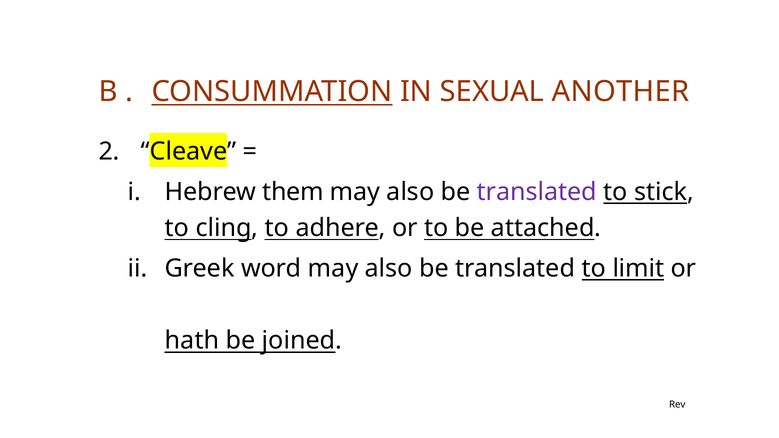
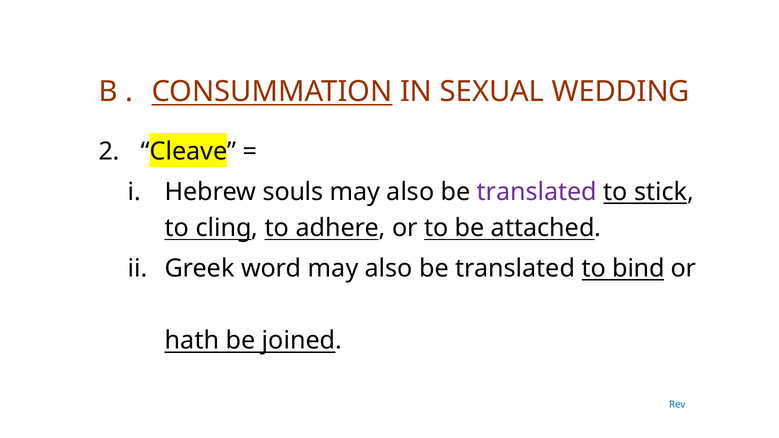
SEXUAL ANOTHER: ANOTHER -> WEDDING
them: them -> souls
limit: limit -> bind
Rev colour: black -> blue
